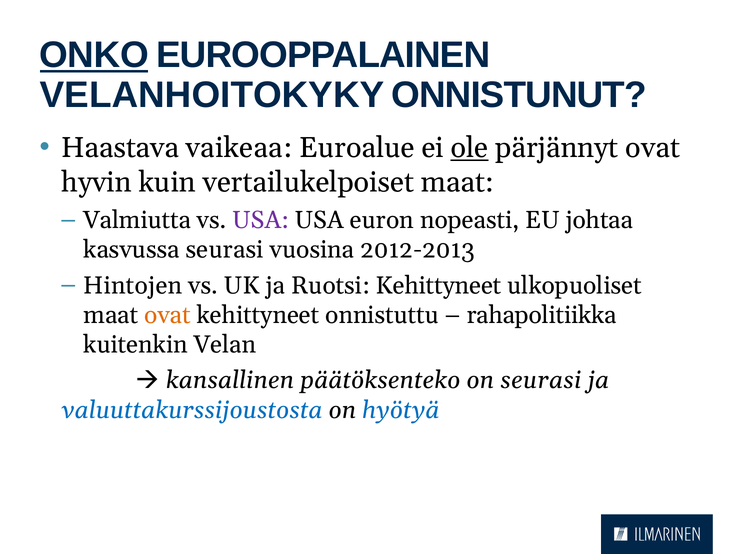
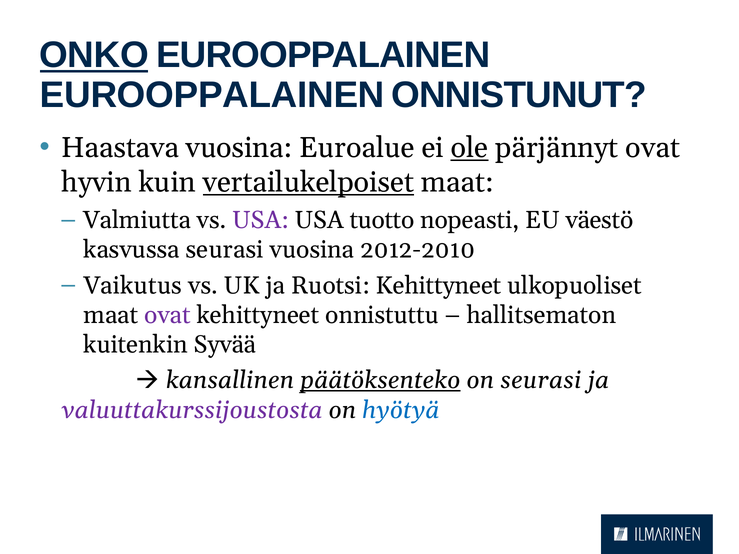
VELANHOITOKYKY at (212, 95): VELANHOITOKYKY -> EUROOPPALAINEN
Haastava vaikeaa: vaikeaa -> vuosina
vertailukelpoiset underline: none -> present
euron: euron -> tuotto
johtaa: johtaa -> väestö
2012-2013: 2012-2013 -> 2012-2010
Hintojen: Hintojen -> Vaikutus
ovat at (168, 315) colour: orange -> purple
rahapolitiikka: rahapolitiikka -> hallitsematon
Velan: Velan -> Syvää
päätöksenteko underline: none -> present
valuuttakurssijoustosta colour: blue -> purple
